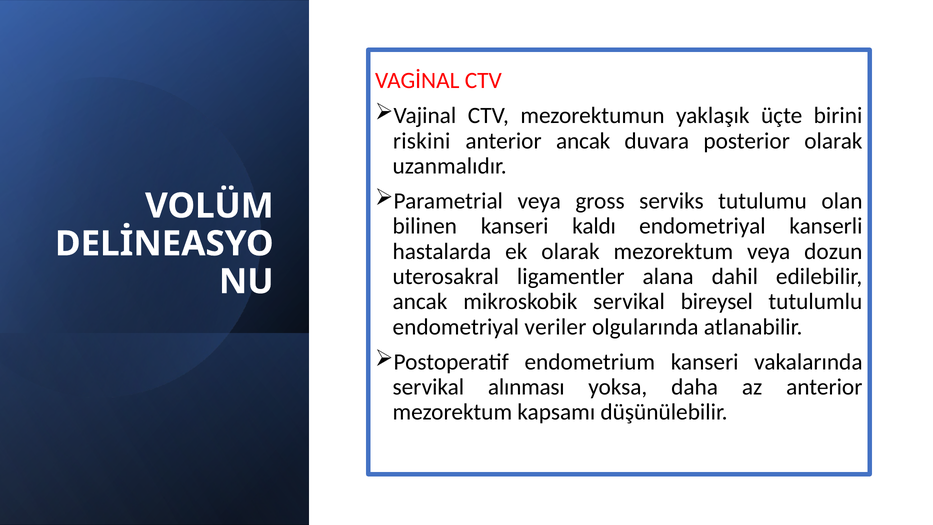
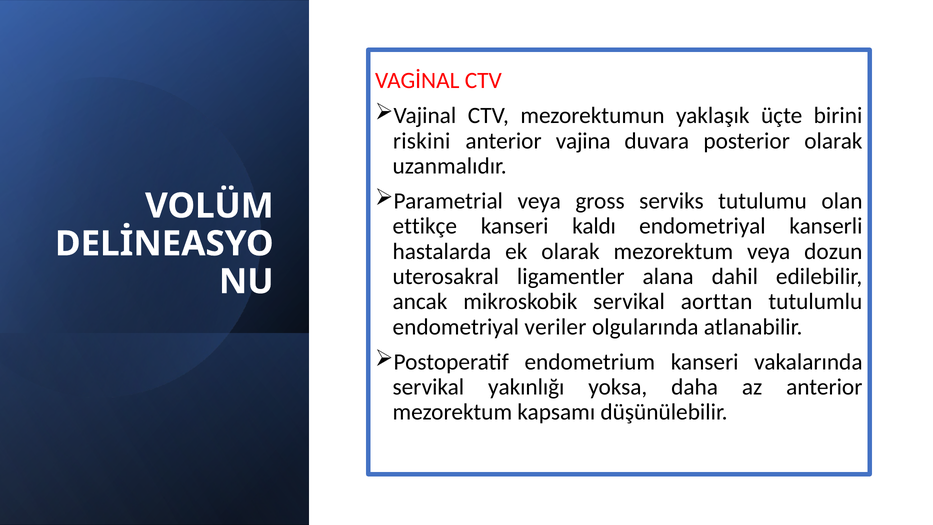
anterior ancak: ancak -> vajina
bilinen: bilinen -> ettikçe
bireysel: bireysel -> aorttan
alınması: alınması -> yakınlığı
